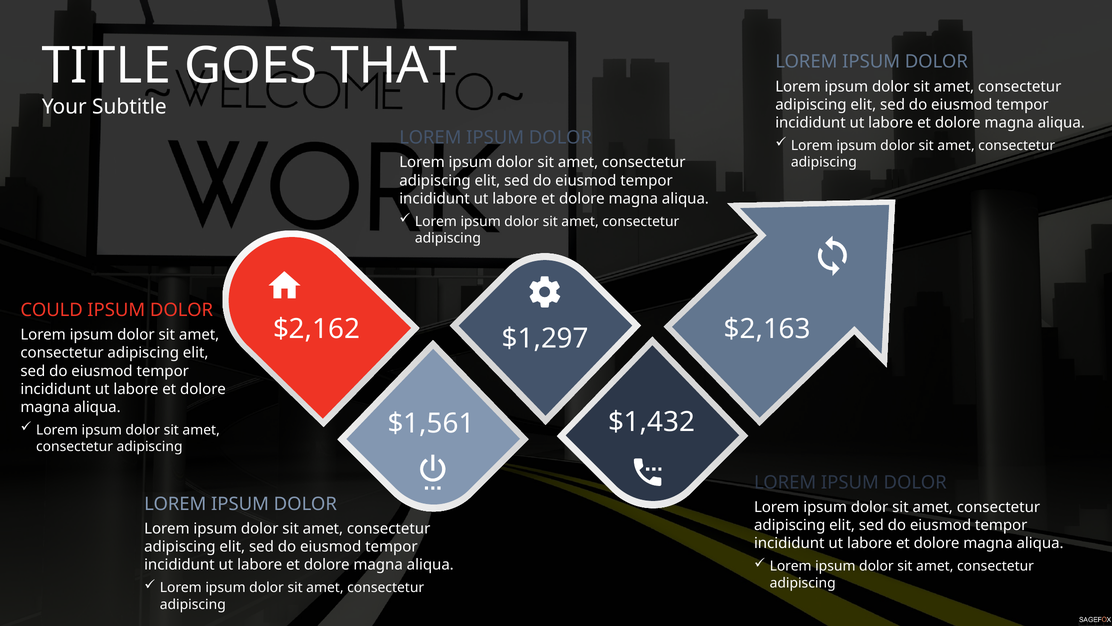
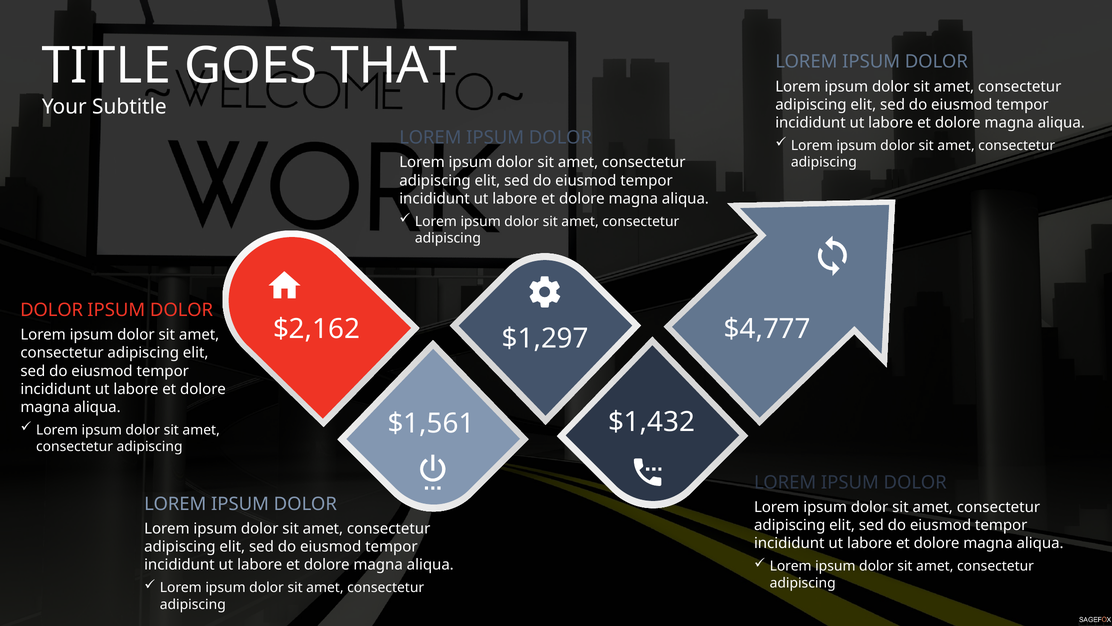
COULD at (52, 310): COULD -> DOLOR
$2,163: $2,163 -> $4,777
